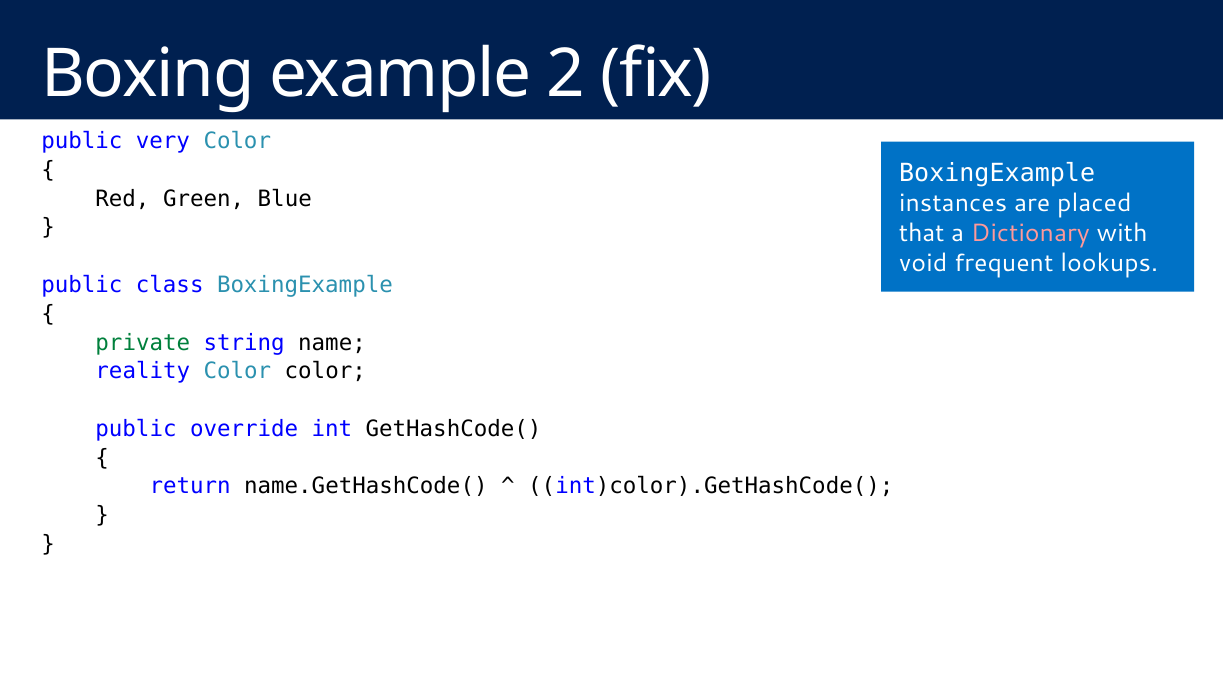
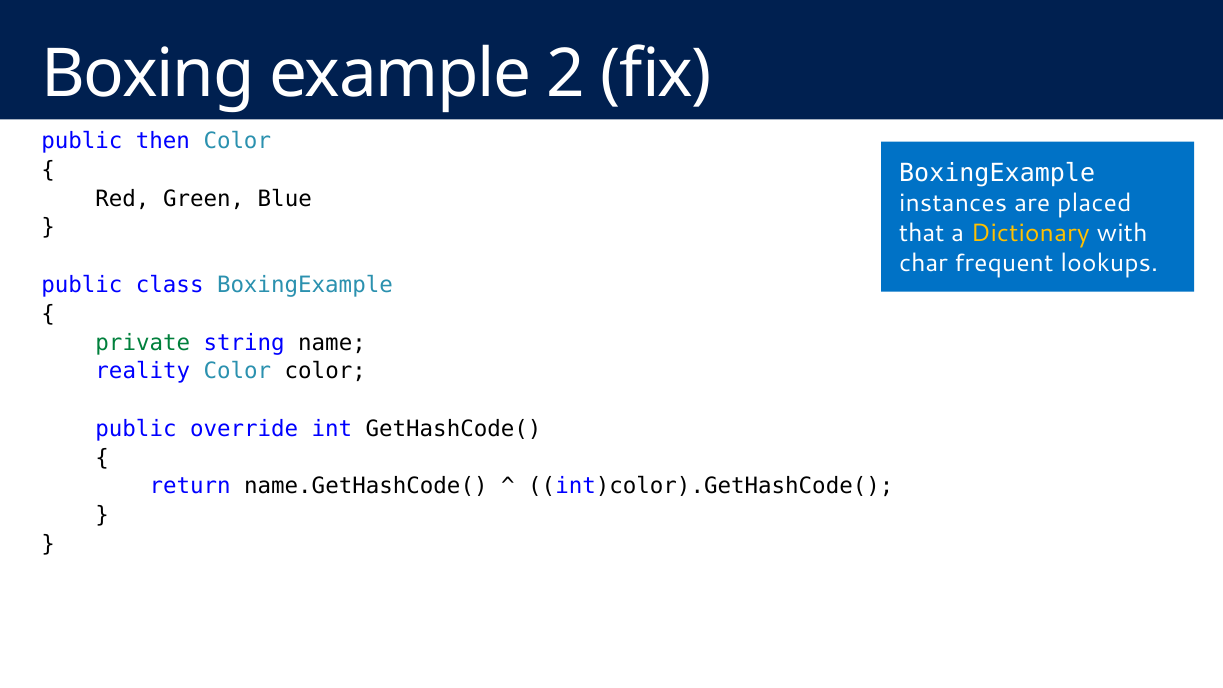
very: very -> then
Dictionary colour: pink -> yellow
void: void -> char
